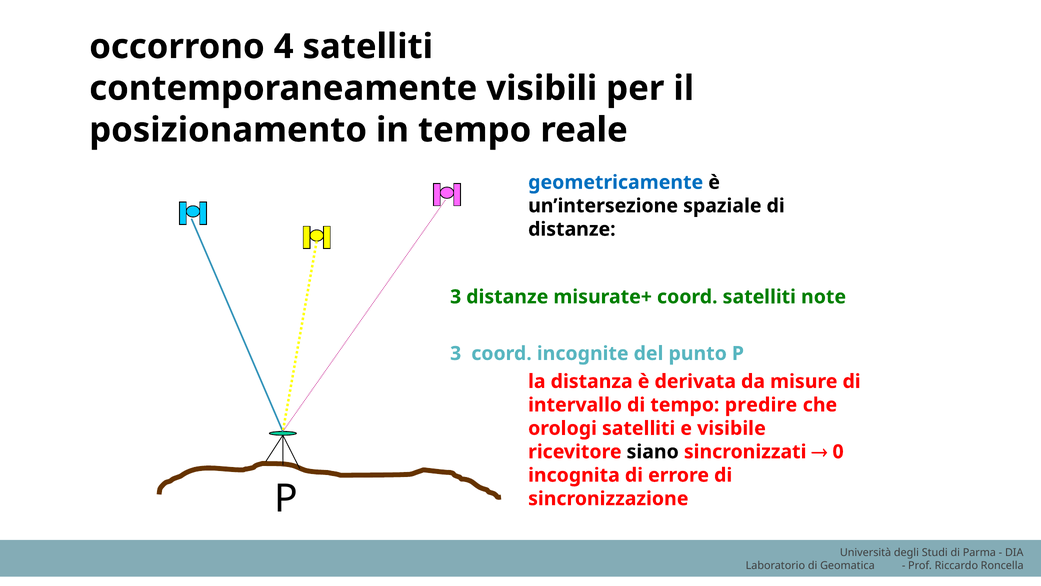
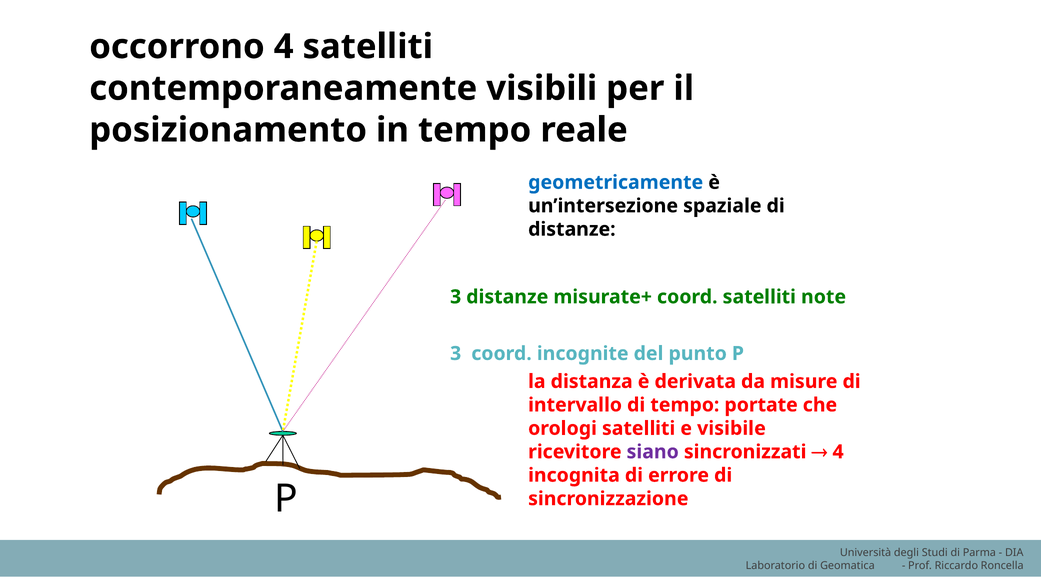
predire: predire -> portate
siano colour: black -> purple
0 at (838, 451): 0 -> 4
